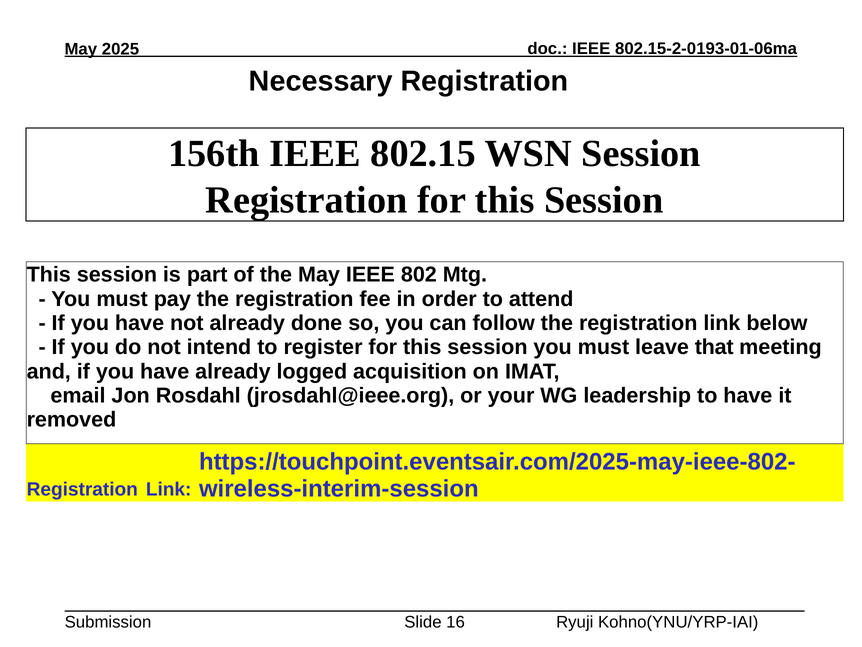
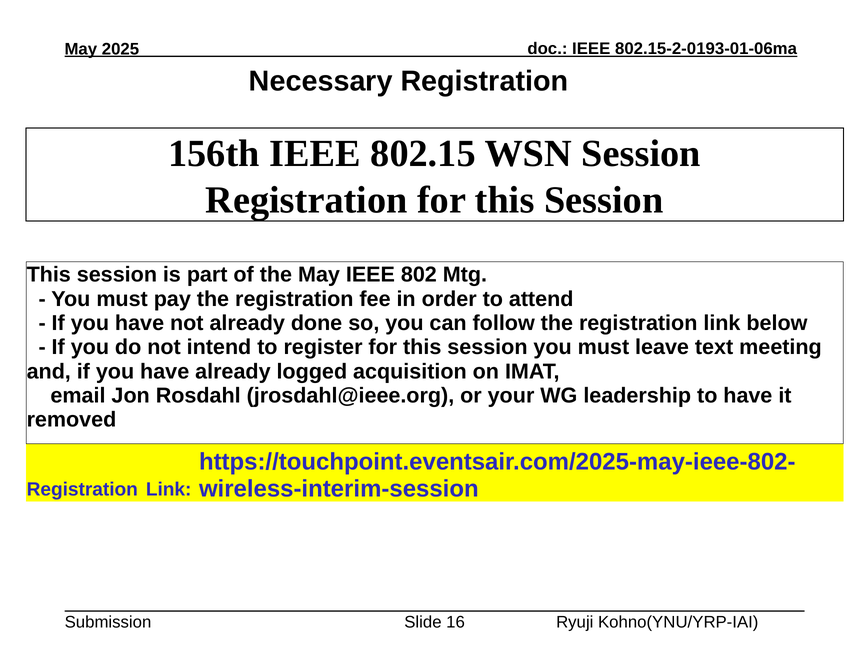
that: that -> text
